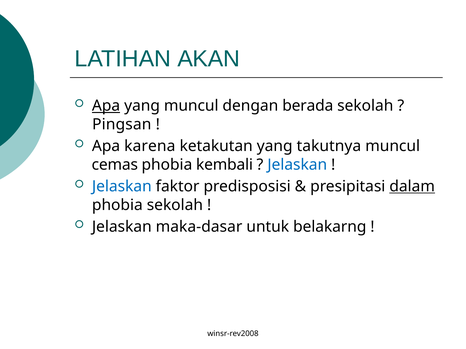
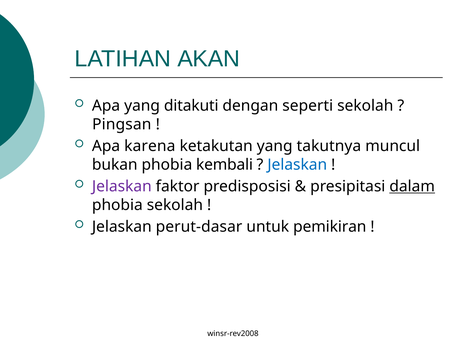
Apa at (106, 106) underline: present -> none
yang muncul: muncul -> ditakuti
berada: berada -> seperti
cemas: cemas -> bukan
Jelaskan at (122, 187) colour: blue -> purple
maka-dasar: maka-dasar -> perut-dasar
belakarng: belakarng -> pemikiran
